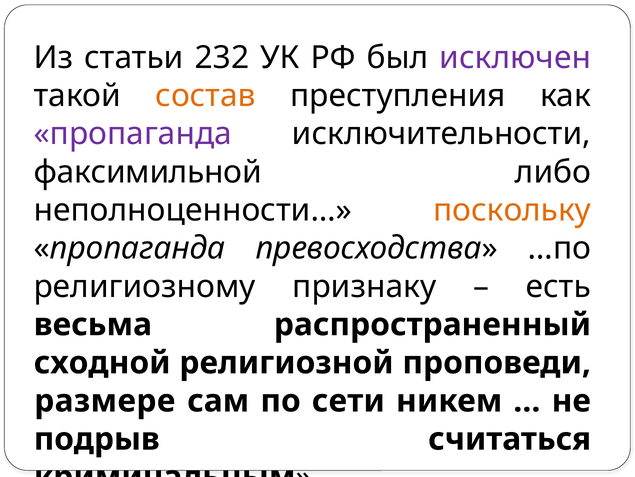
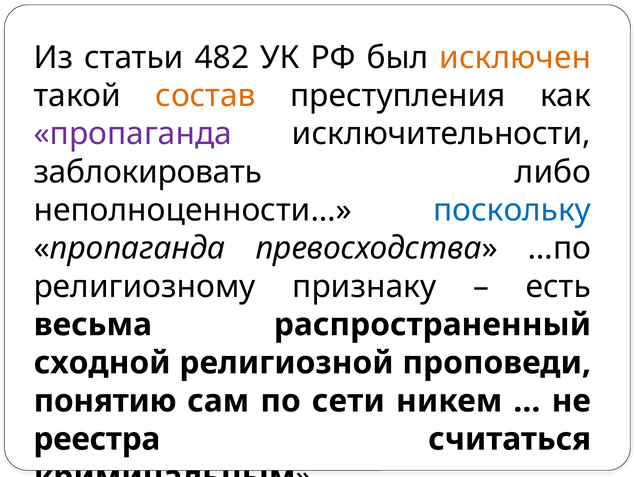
232: 232 -> 482
исключен colour: purple -> orange
факсимильной: факсимильной -> заблокировать
поскольку colour: orange -> blue
размере: размере -> понятию
подрыв: подрыв -> реестра
